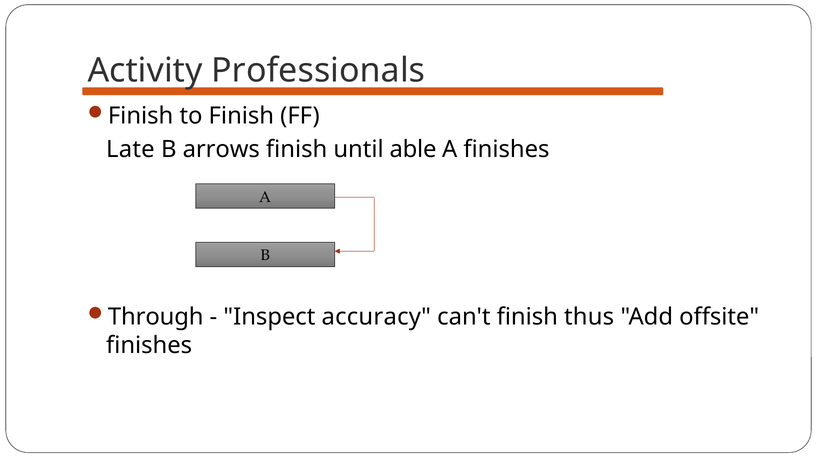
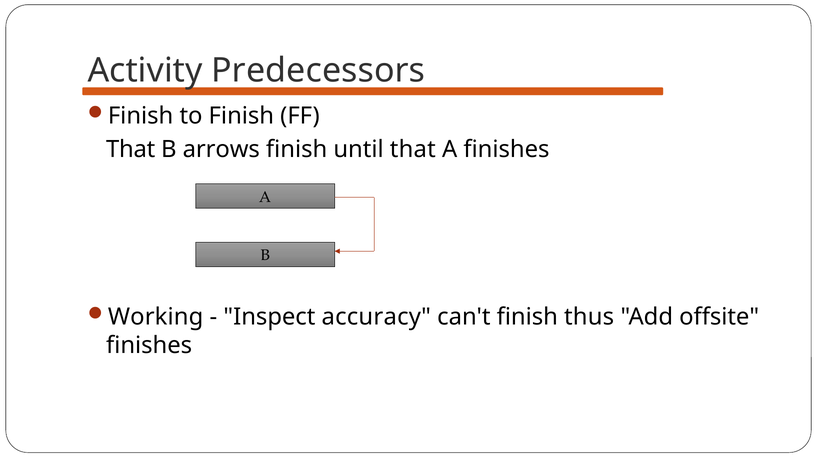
Professionals: Professionals -> Predecessors
Late at (130, 150): Late -> That
until able: able -> that
Through: Through -> Working
